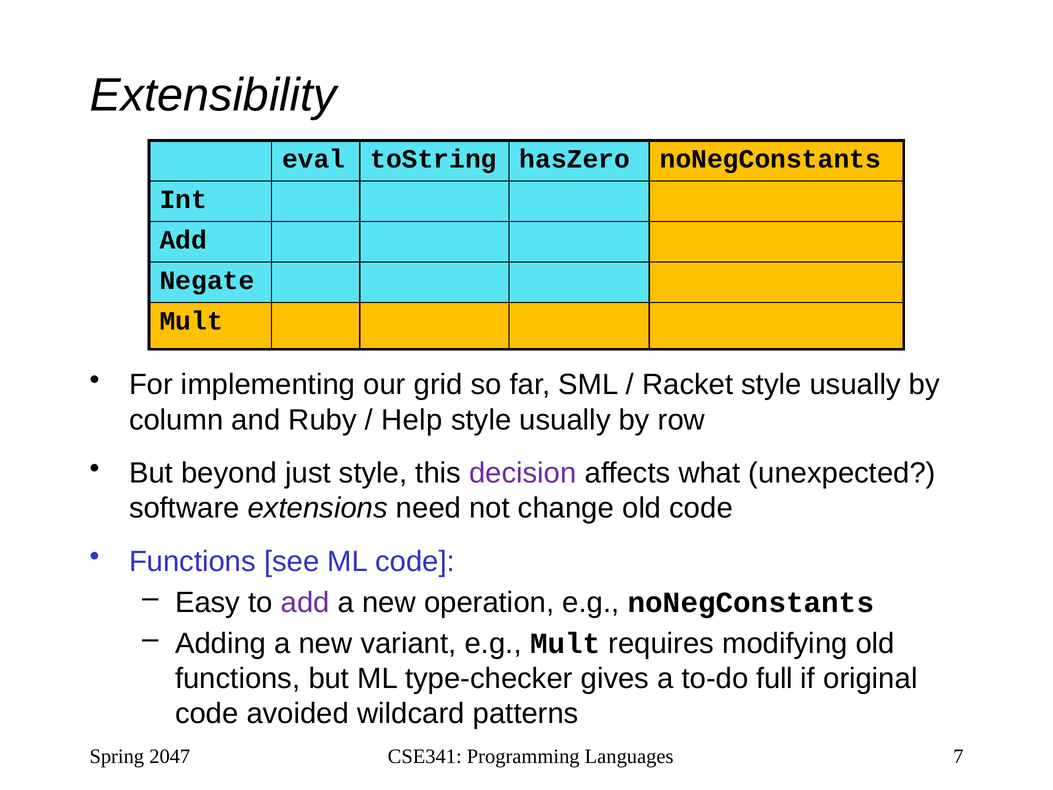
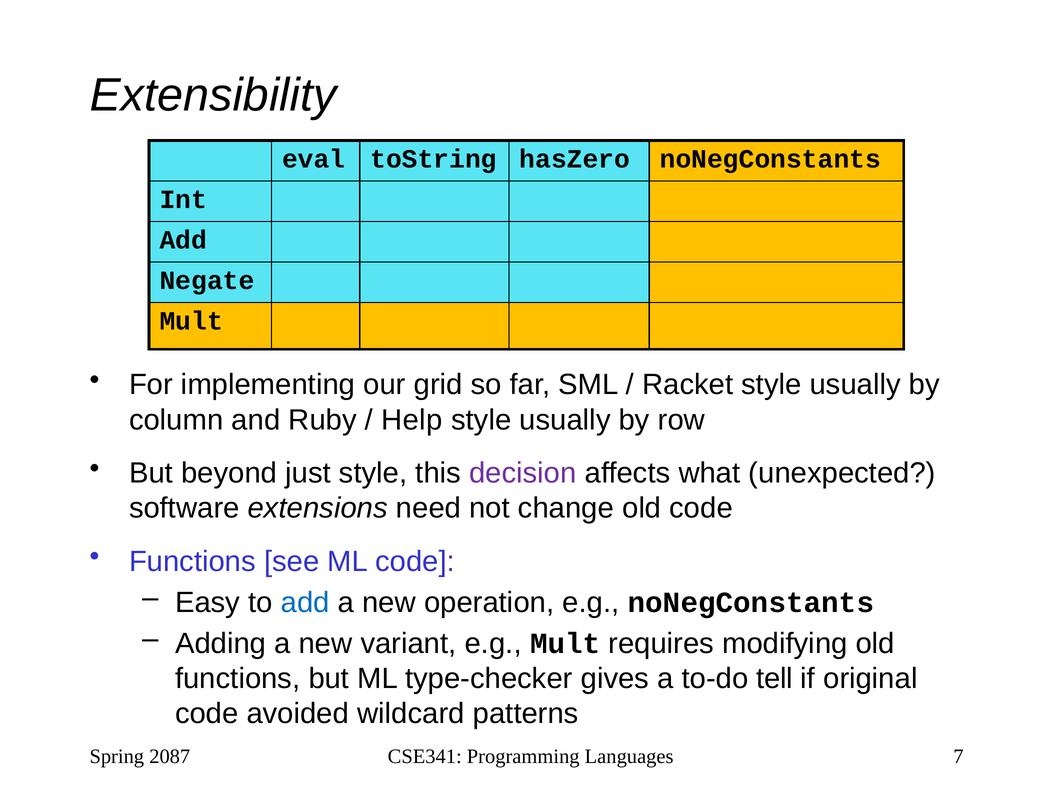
add at (305, 602) colour: purple -> blue
full: full -> tell
2047: 2047 -> 2087
